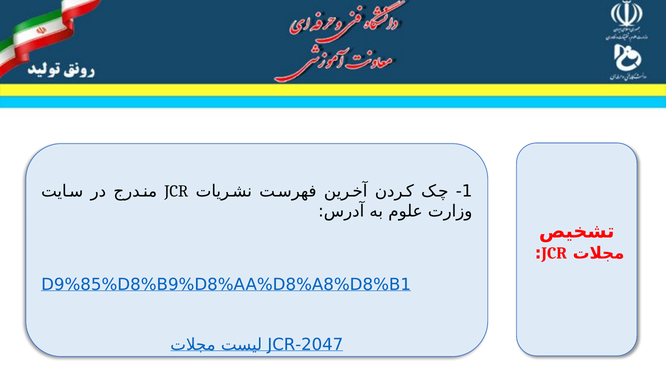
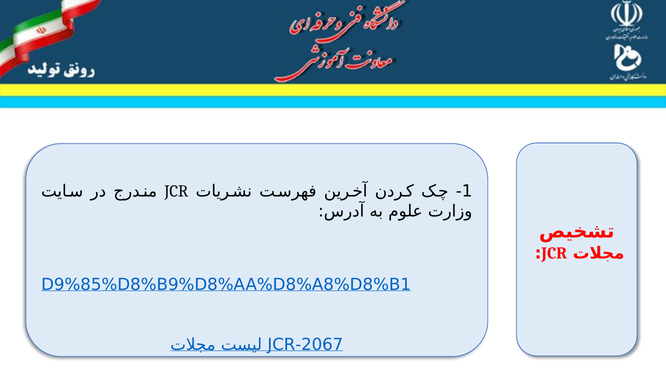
JCR-2047: JCR-2047 -> JCR-2067
